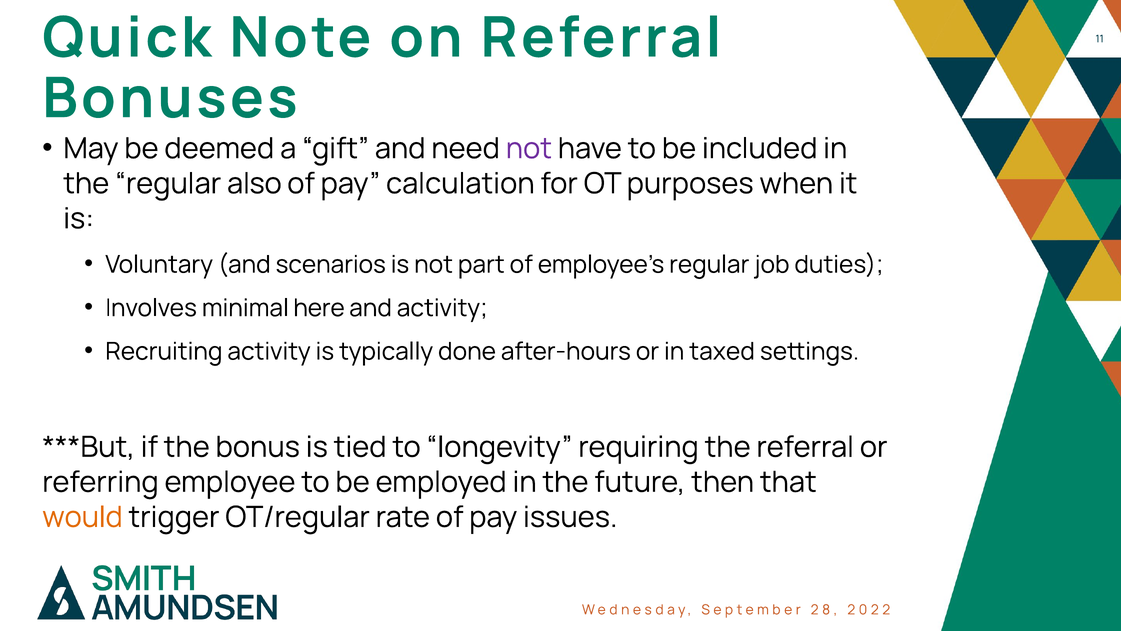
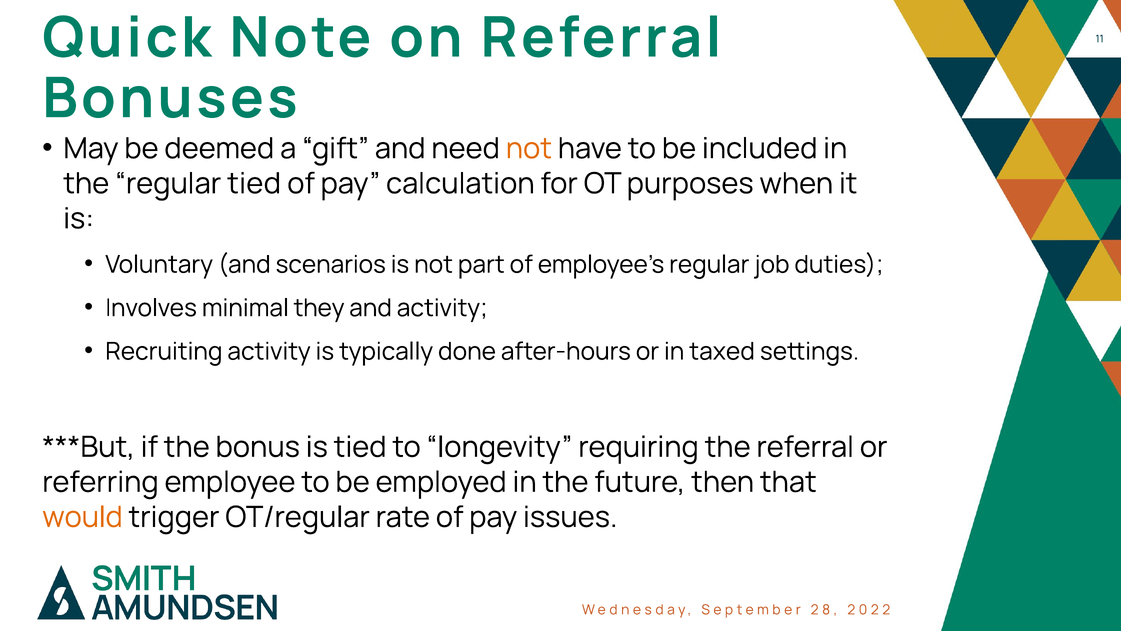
not at (529, 148) colour: purple -> orange
regular also: also -> tied
here: here -> they
